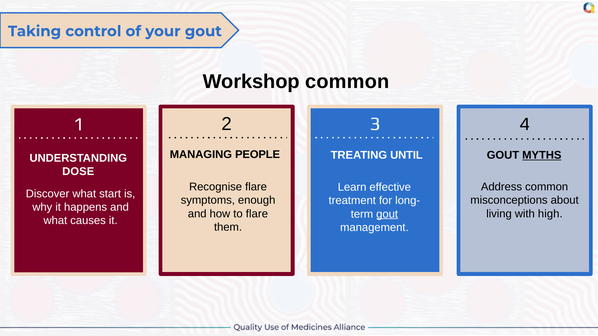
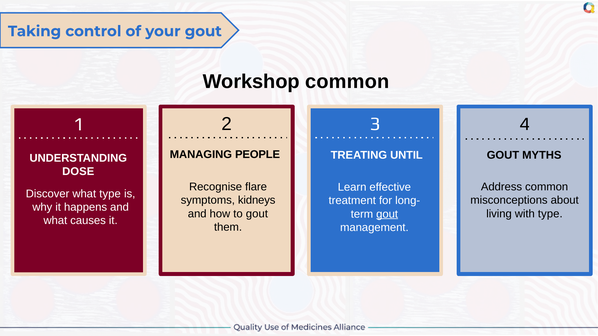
MYTHS underline: present -> none
what start: start -> type
enough: enough -> kidneys
to flare: flare -> gout
with high: high -> type
